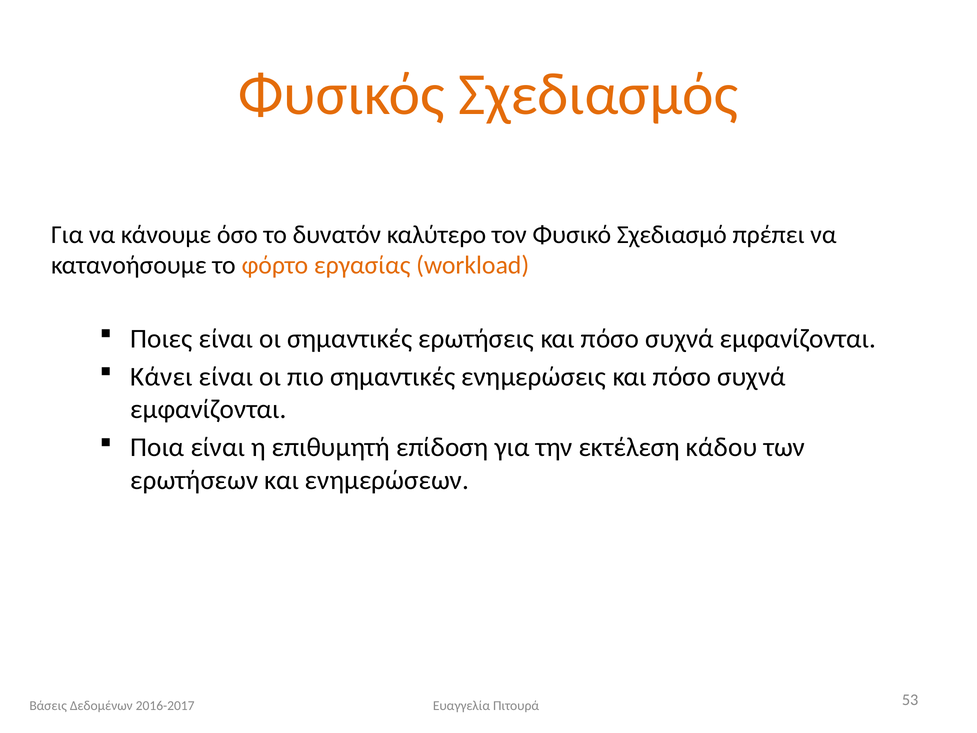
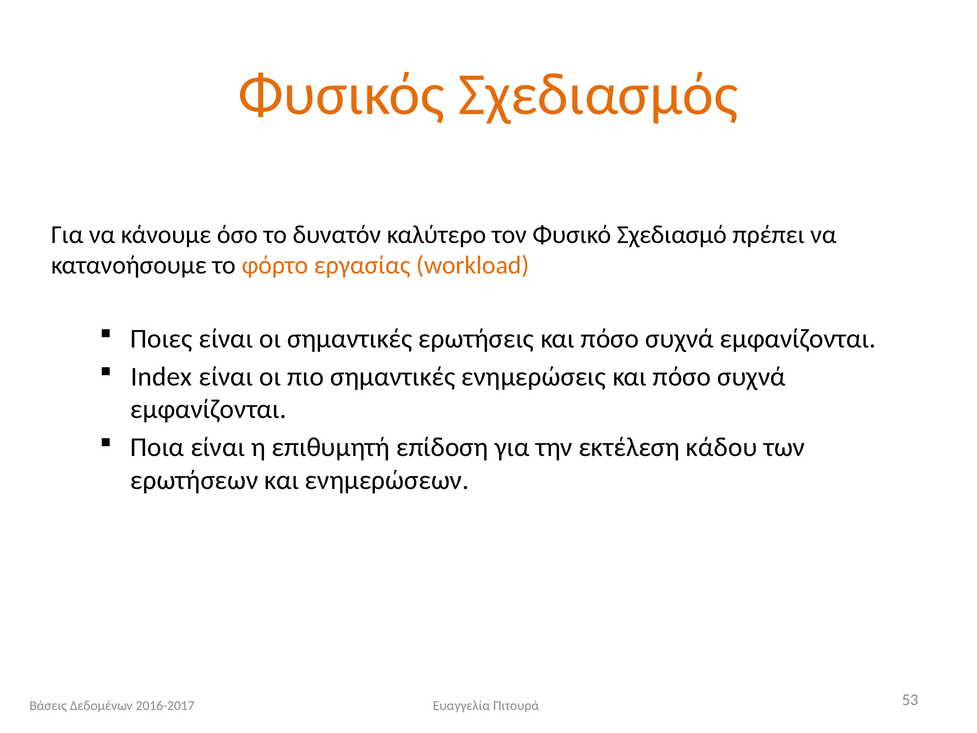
Κάνει: Κάνει -> Index
